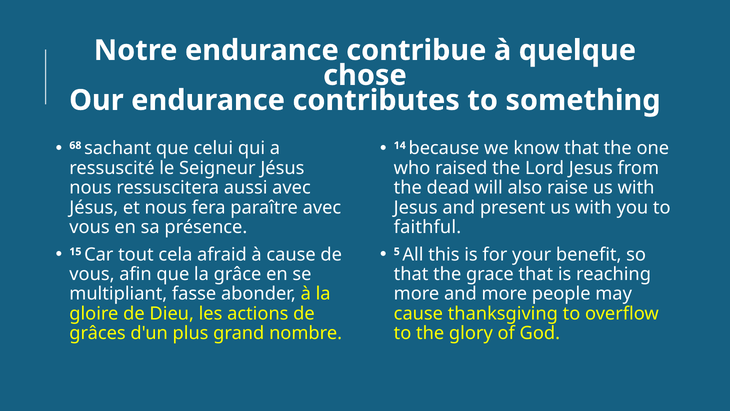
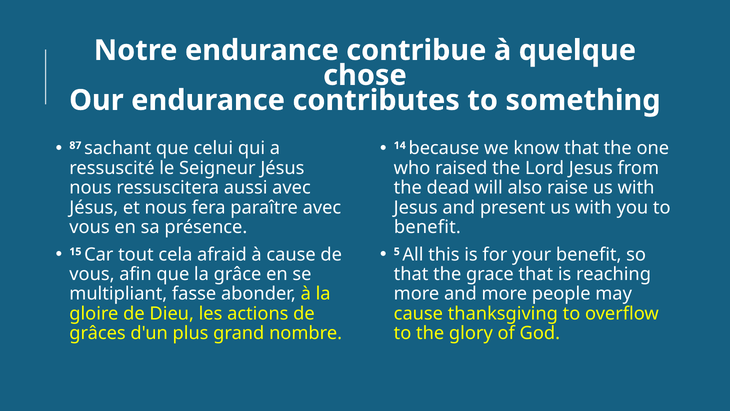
68: 68 -> 87
faithful at (427, 227): faithful -> benefit
